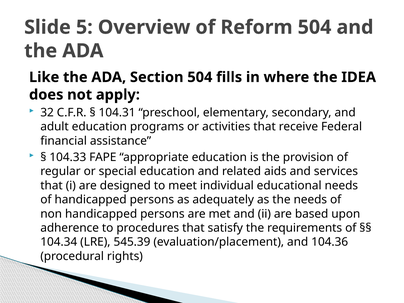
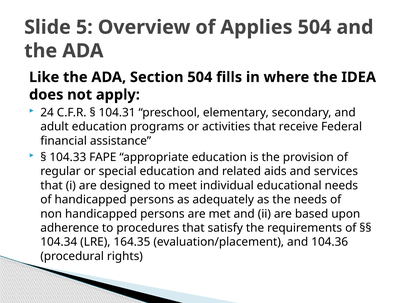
Reform: Reform -> Applies
32: 32 -> 24
545.39: 545.39 -> 164.35
